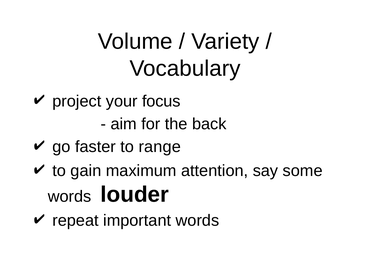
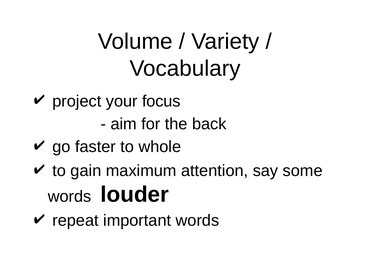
range: range -> whole
